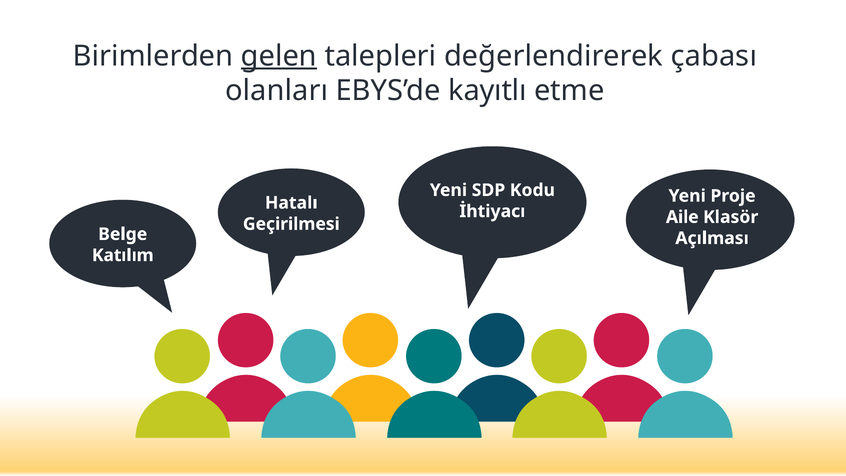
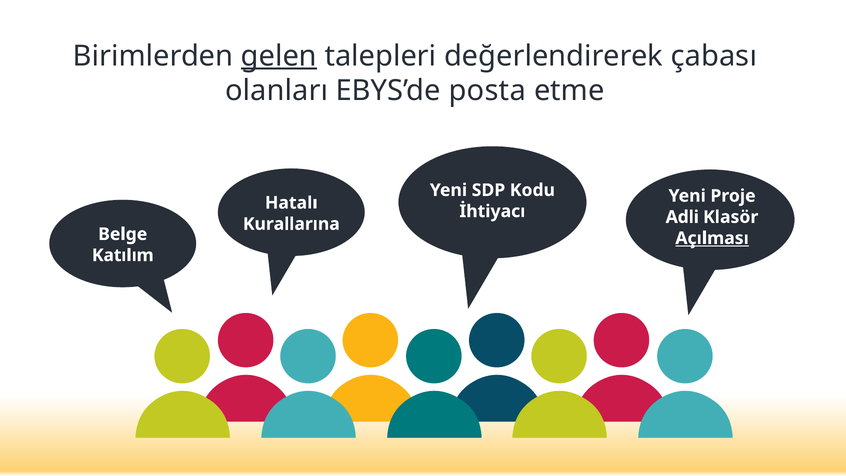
kayıtlı: kayıtlı -> posta
Aile: Aile -> Adli
Geçirilmesi: Geçirilmesi -> Kurallarına
Açılması underline: none -> present
